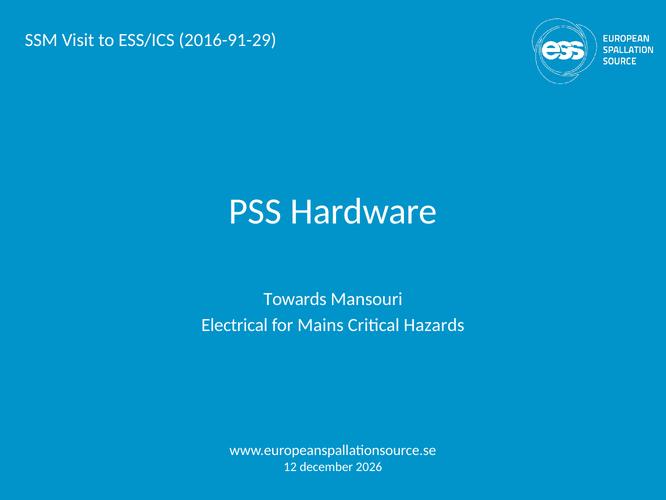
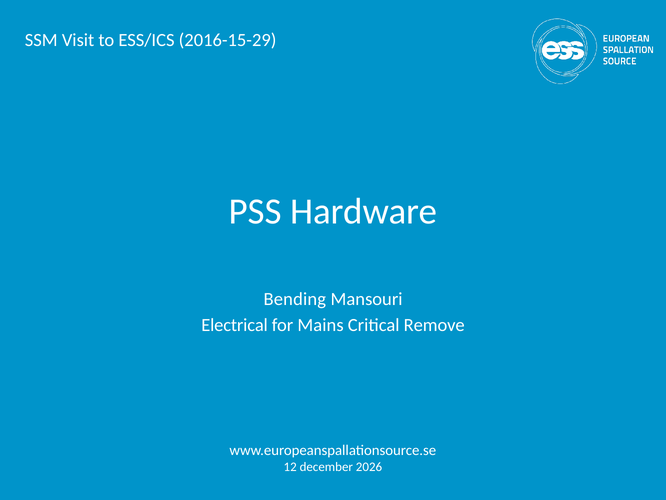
2016-91-29: 2016-91-29 -> 2016-15-29
Towards: Towards -> Bending
Hazards: Hazards -> Remove
